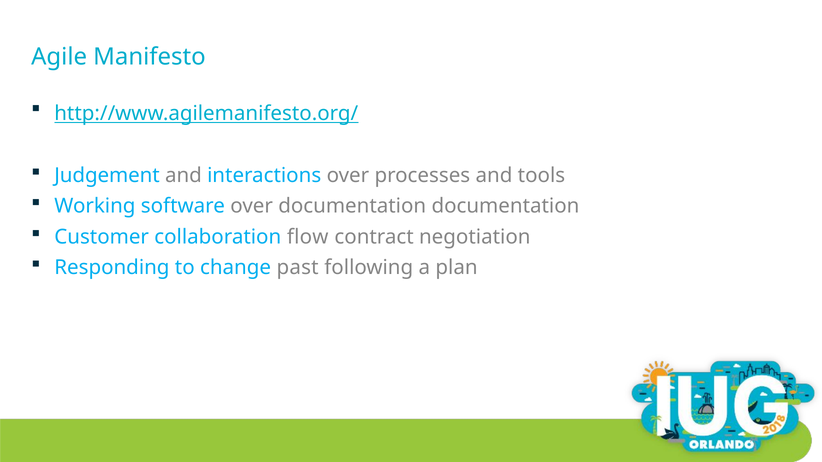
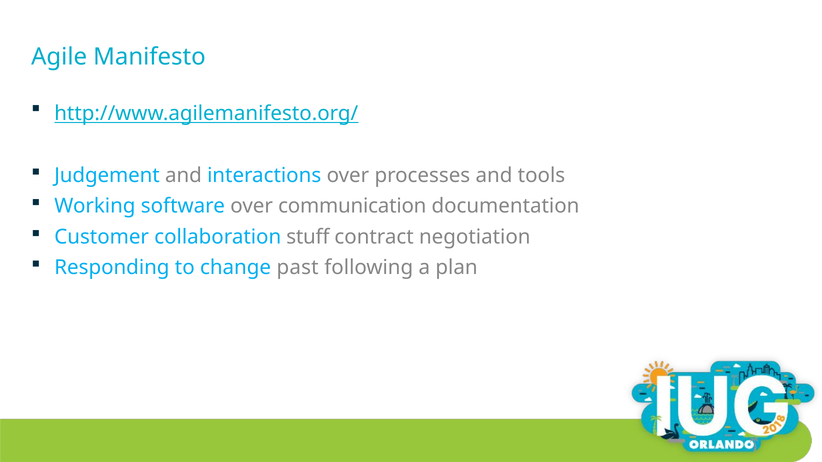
over documentation: documentation -> communication
flow: flow -> stuff
